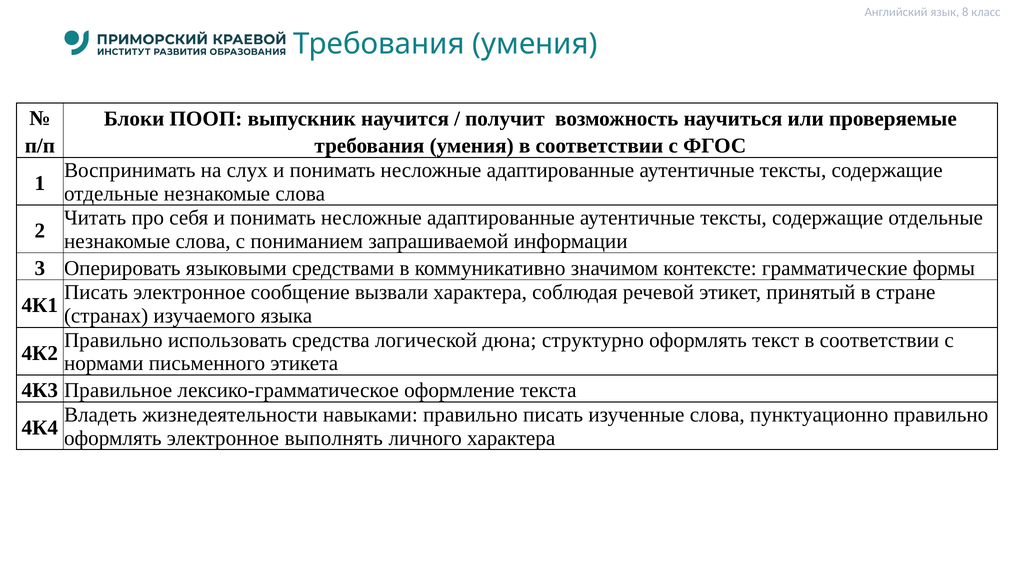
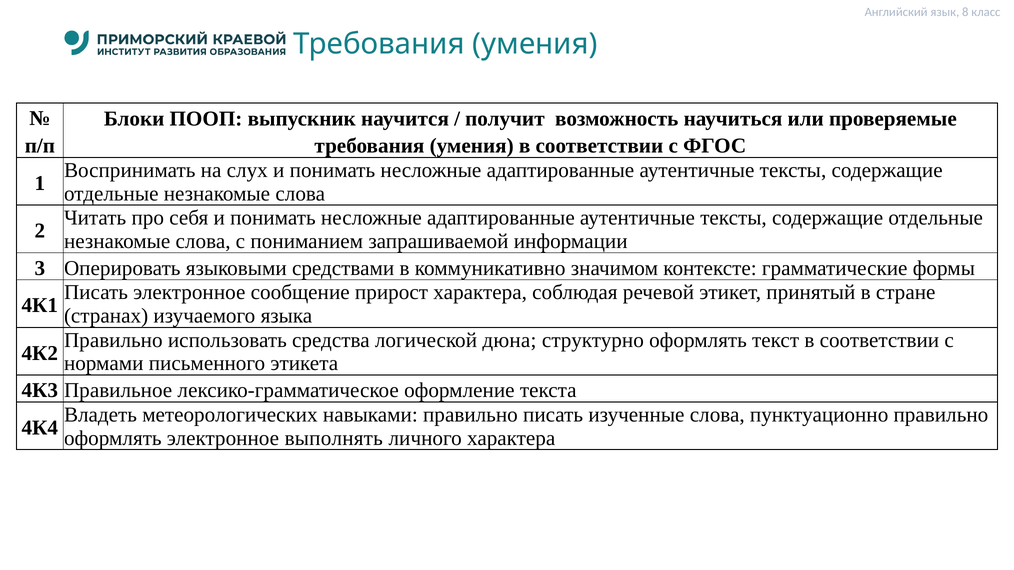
вызвали: вызвали -> прирост
жизнедеятельности: жизнедеятельности -> метеорологических
